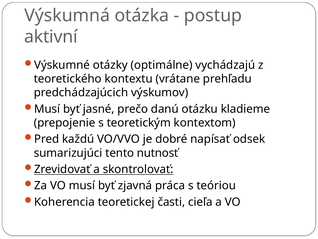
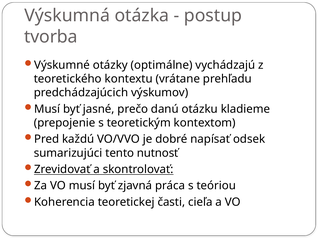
aktivní: aktivní -> tvorba
